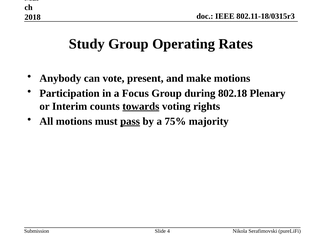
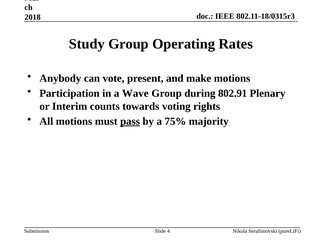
Focus: Focus -> Wave
802.18: 802.18 -> 802.91
towards underline: present -> none
